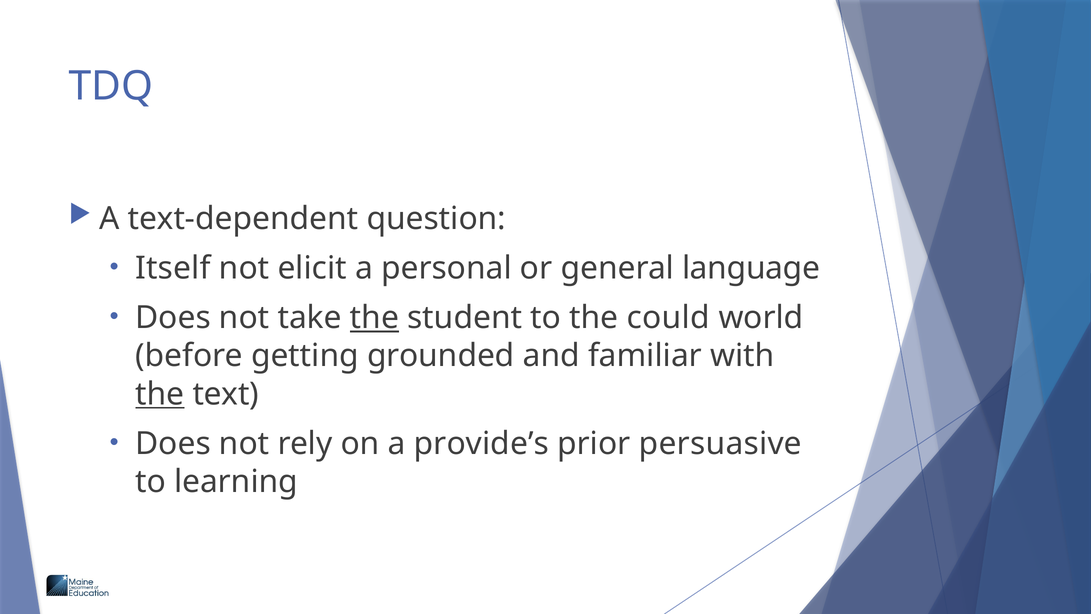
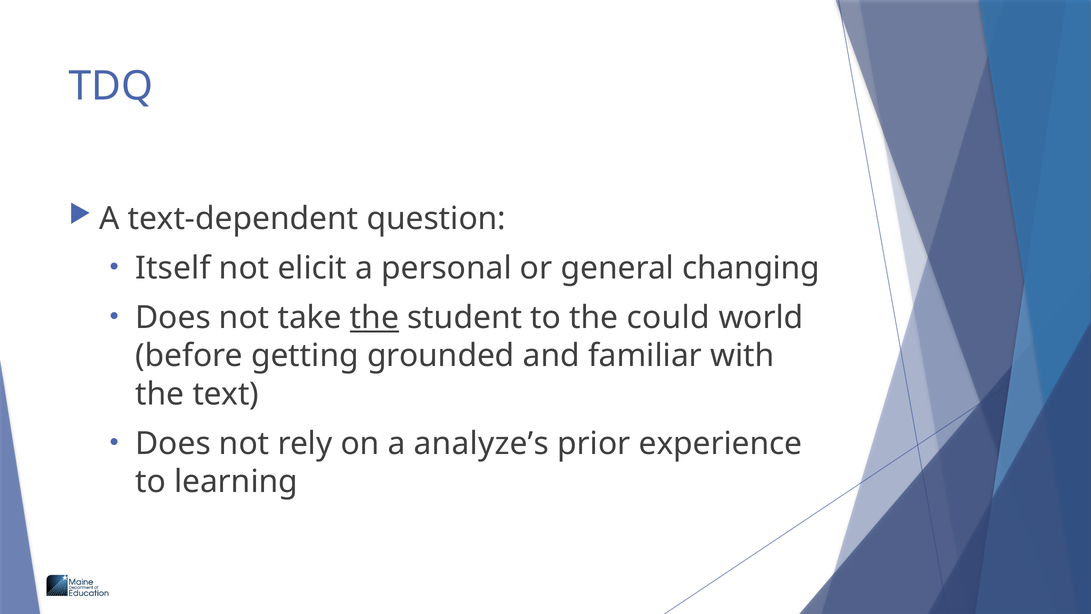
language: language -> changing
the at (160, 394) underline: present -> none
provide’s: provide’s -> analyze’s
persuasive: persuasive -> experience
